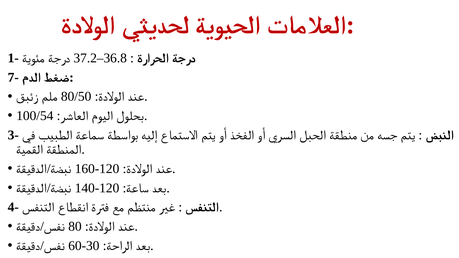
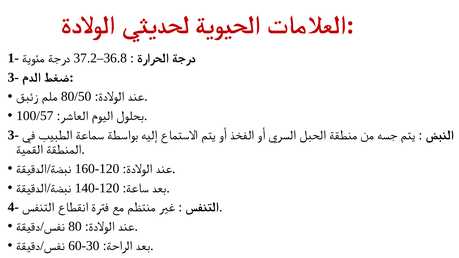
7- at (13, 77): 7- -> 3-
100/54: 100/54 -> 100/57
